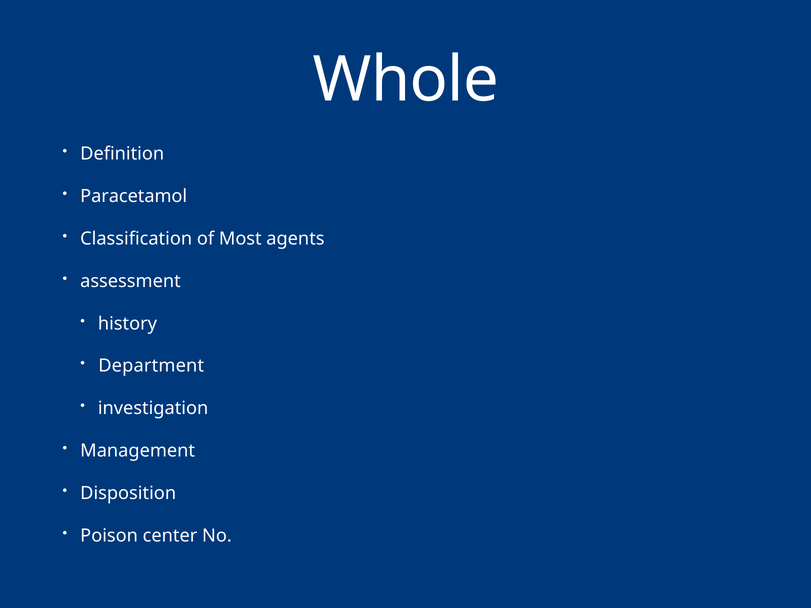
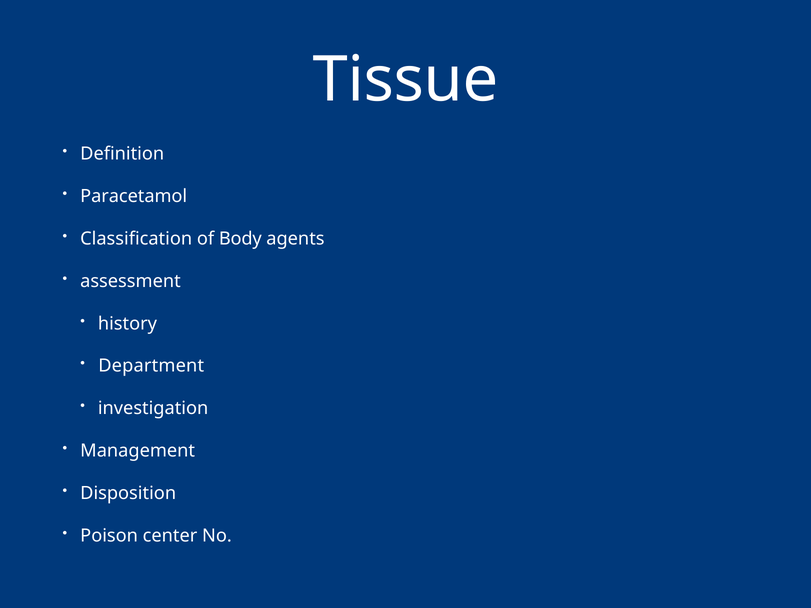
Whole: Whole -> Tissue
Most: Most -> Body
